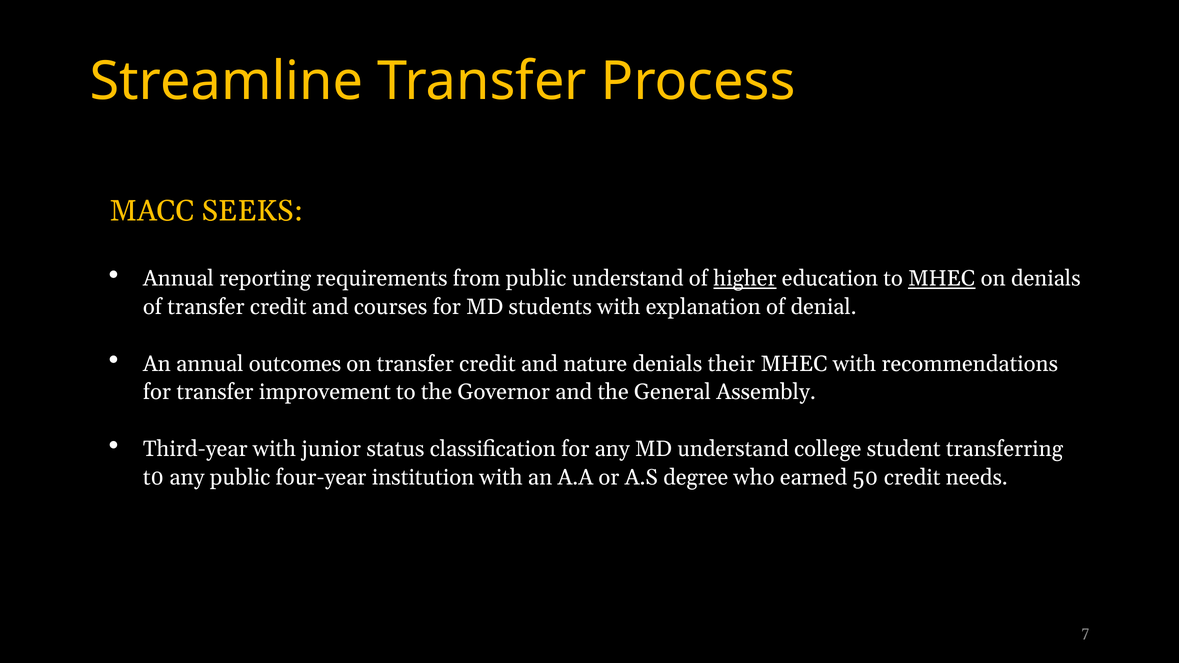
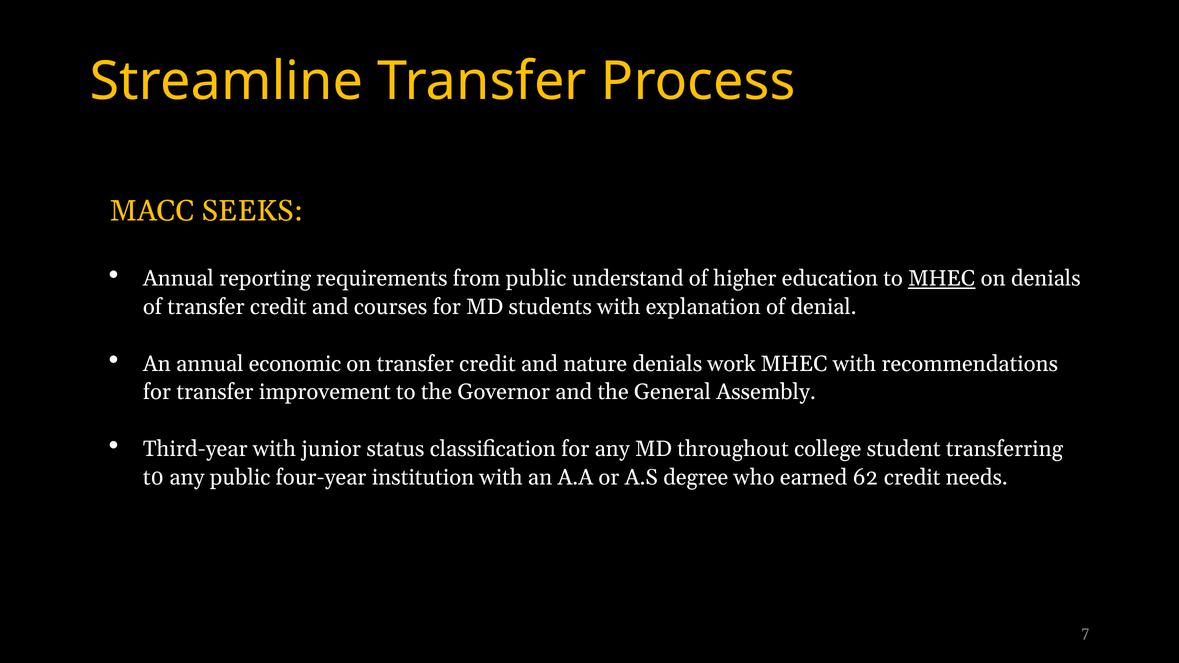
higher underline: present -> none
outcomes: outcomes -> economic
their: their -> work
MD understand: understand -> throughout
50: 50 -> 62
